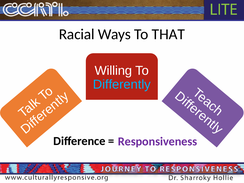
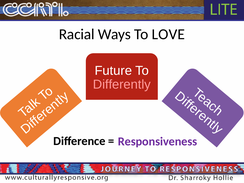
THAT: THAT -> LOVE
Willing: Willing -> Future
Differently colour: light blue -> pink
